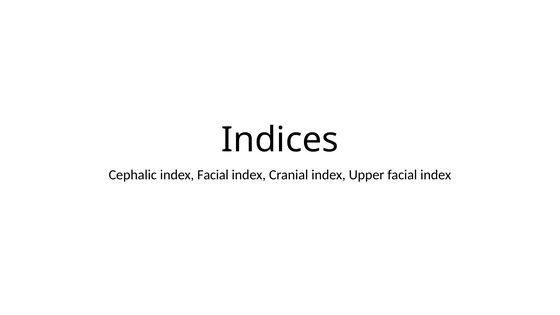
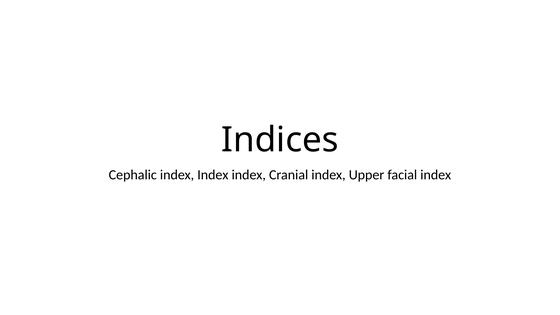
Cephalic index Facial: Facial -> Index
